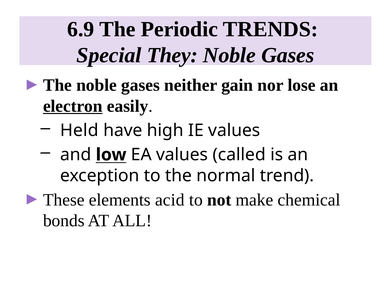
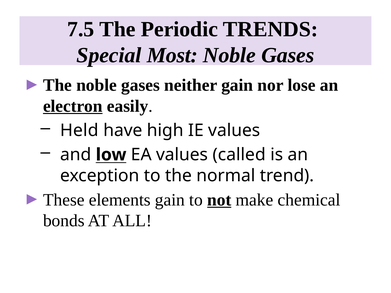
6.9: 6.9 -> 7.5
They: They -> Most
elements acid: acid -> gain
not underline: none -> present
